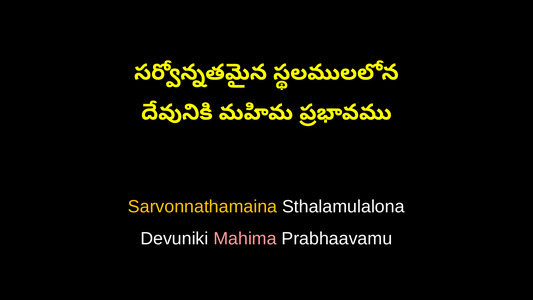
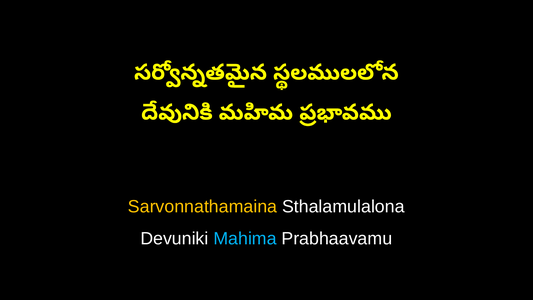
Mahima colour: pink -> light blue
